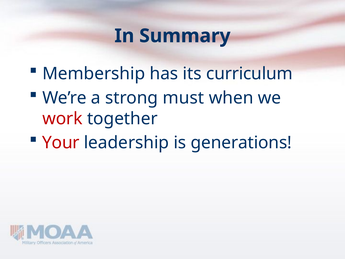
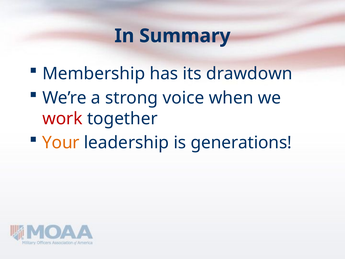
curriculum: curriculum -> drawdown
must: must -> voice
Your colour: red -> orange
